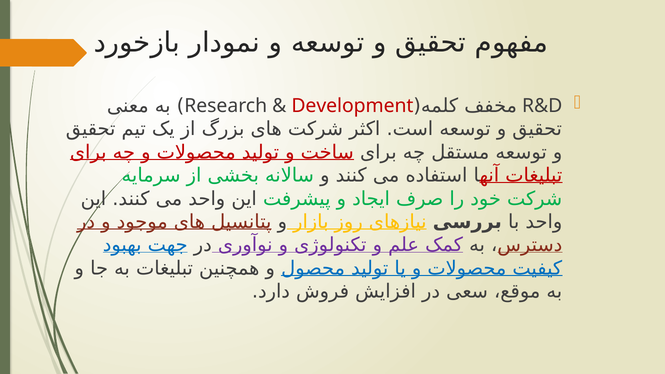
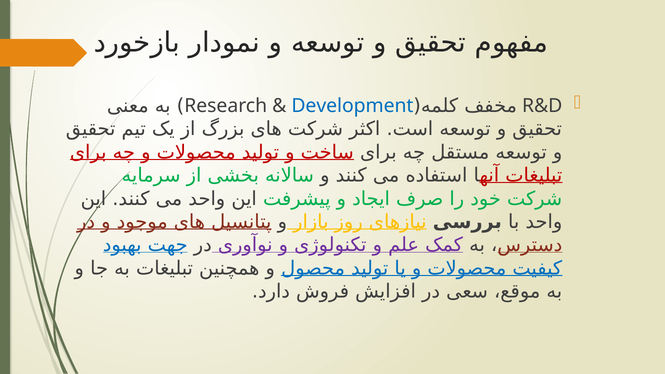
Development colour: red -> blue
